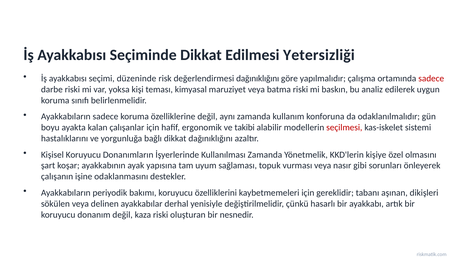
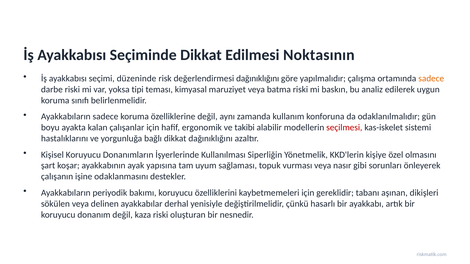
Yetersizliği: Yetersizliği -> Noktasının
sadece at (431, 79) colour: red -> orange
kişi: kişi -> tipi
Kullanılması Zamanda: Zamanda -> Siperliğin
